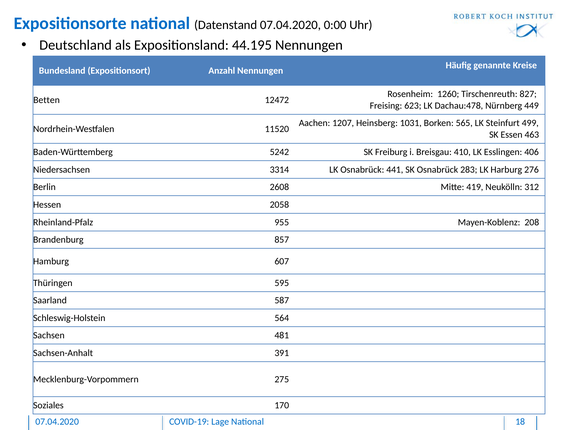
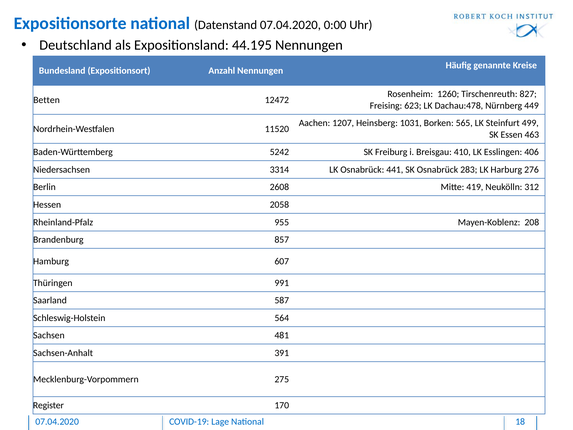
595: 595 -> 991
Soziales: Soziales -> Register
